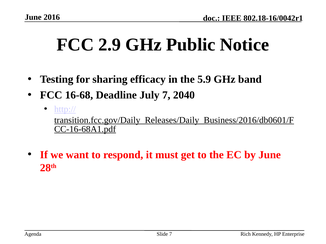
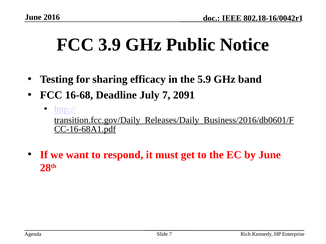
2.9: 2.9 -> 3.9
2040: 2040 -> 2091
